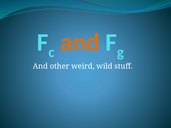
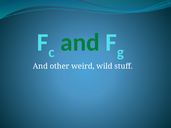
and at (80, 43) colour: orange -> green
